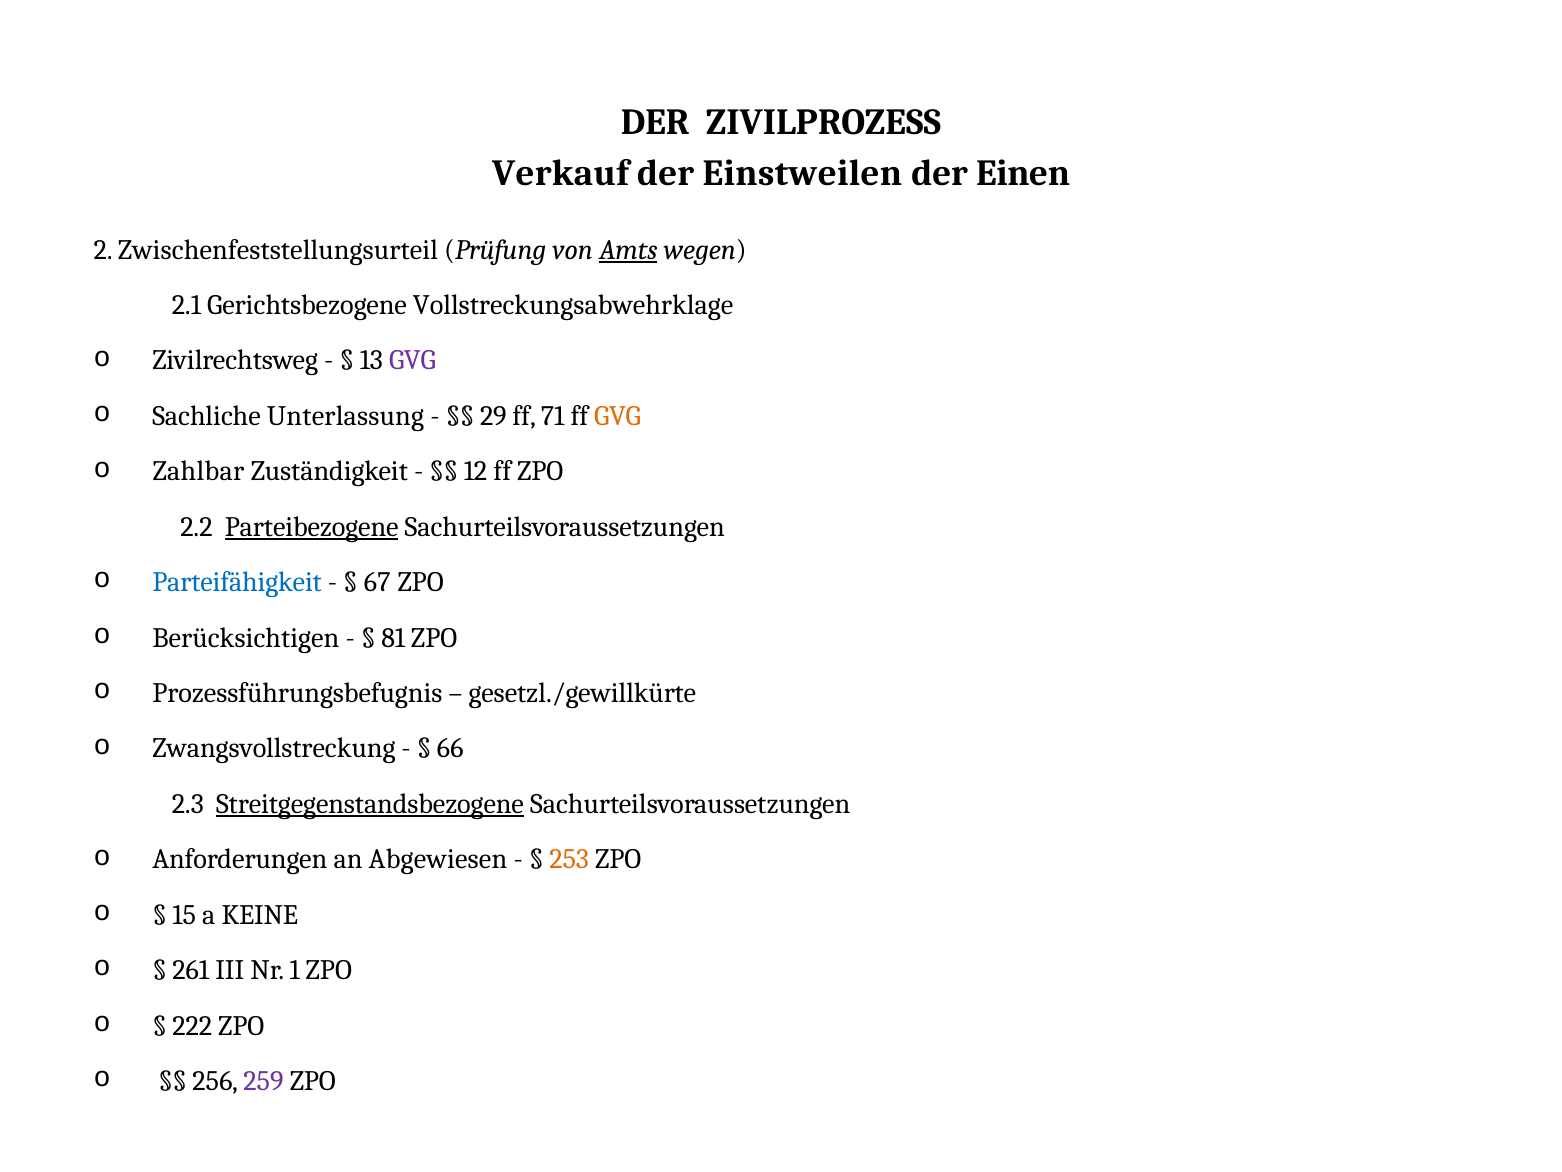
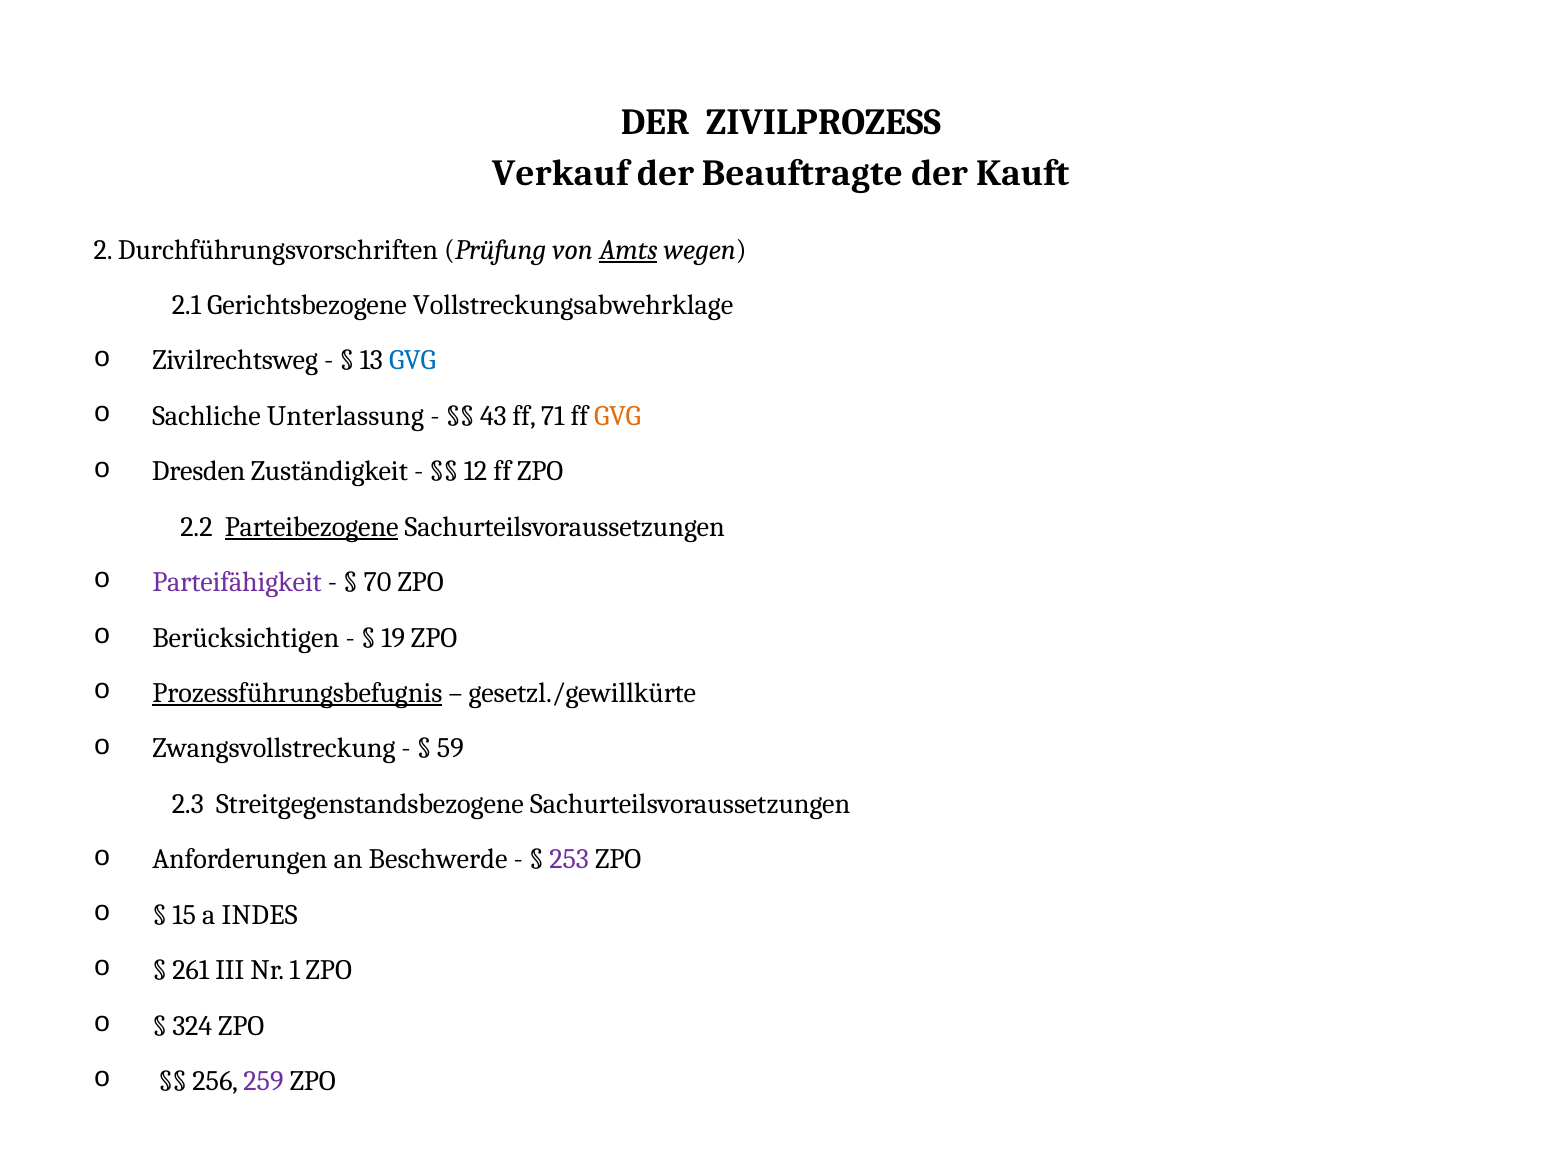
Einstweilen: Einstweilen -> Beauftragte
Einen: Einen -> Kauft
Zwischenfeststellungsurteil: Zwischenfeststellungsurteil -> Durchführungsvorschriften
GVG at (412, 360) colour: purple -> blue
29: 29 -> 43
Zahlbar: Zahlbar -> Dresden
Parteifähigkeit colour: blue -> purple
67: 67 -> 70
81: 81 -> 19
Prozessführungsbefugnis underline: none -> present
66: 66 -> 59
Streitgegenstandsbezogene underline: present -> none
Abgewiesen: Abgewiesen -> Beschwerde
253 colour: orange -> purple
KEINE: KEINE -> INDES
222: 222 -> 324
